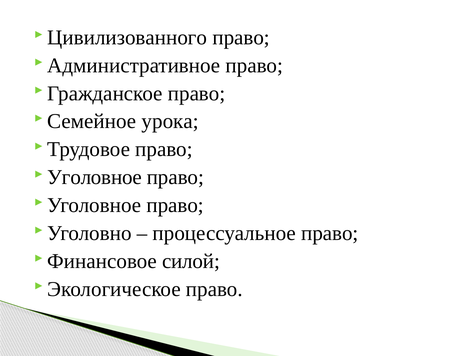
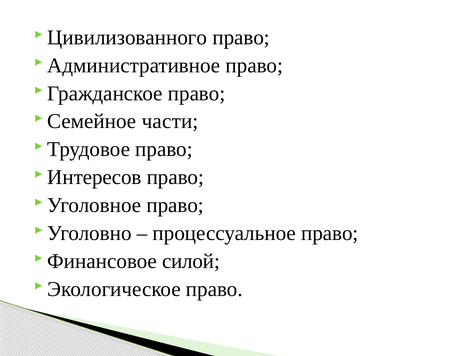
урока: урока -> части
Уголовное at (94, 177): Уголовное -> Интересов
